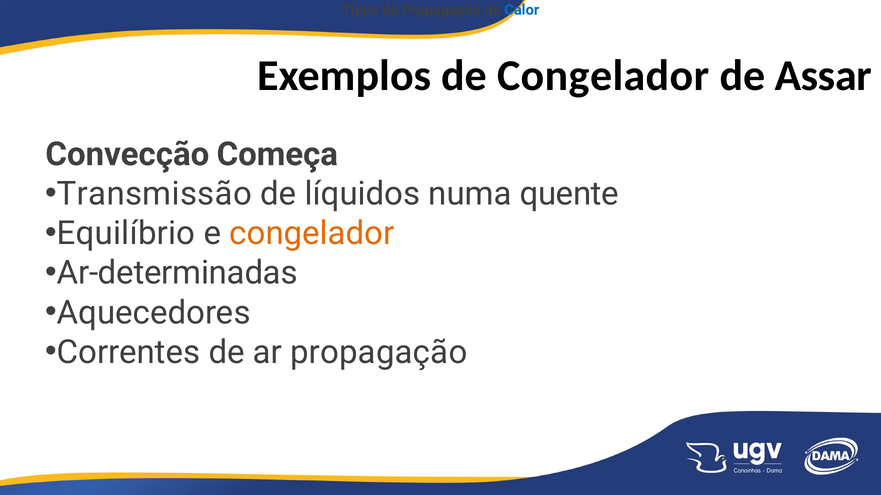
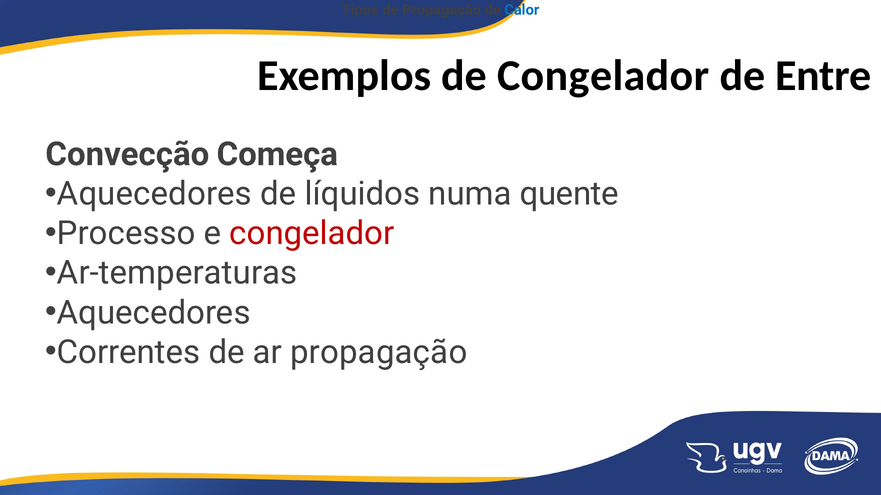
Assar: Assar -> Entre
Transmissão at (154, 194): Transmissão -> Aquecedores
Equilíbrio: Equilíbrio -> Processo
congelador at (312, 234) colour: orange -> red
Ar-determinadas: Ar-determinadas -> Ar-temperaturas
